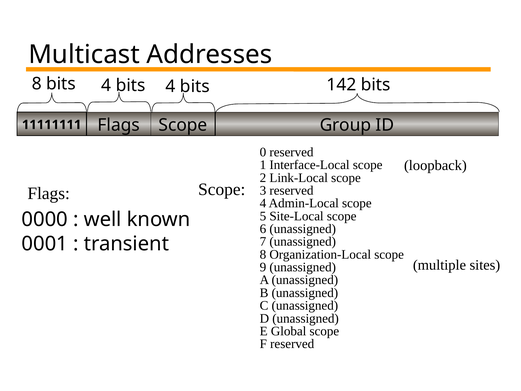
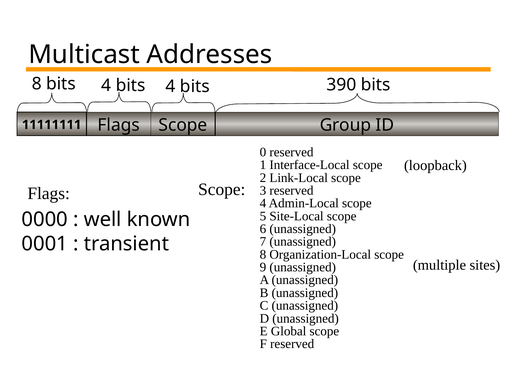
142: 142 -> 390
